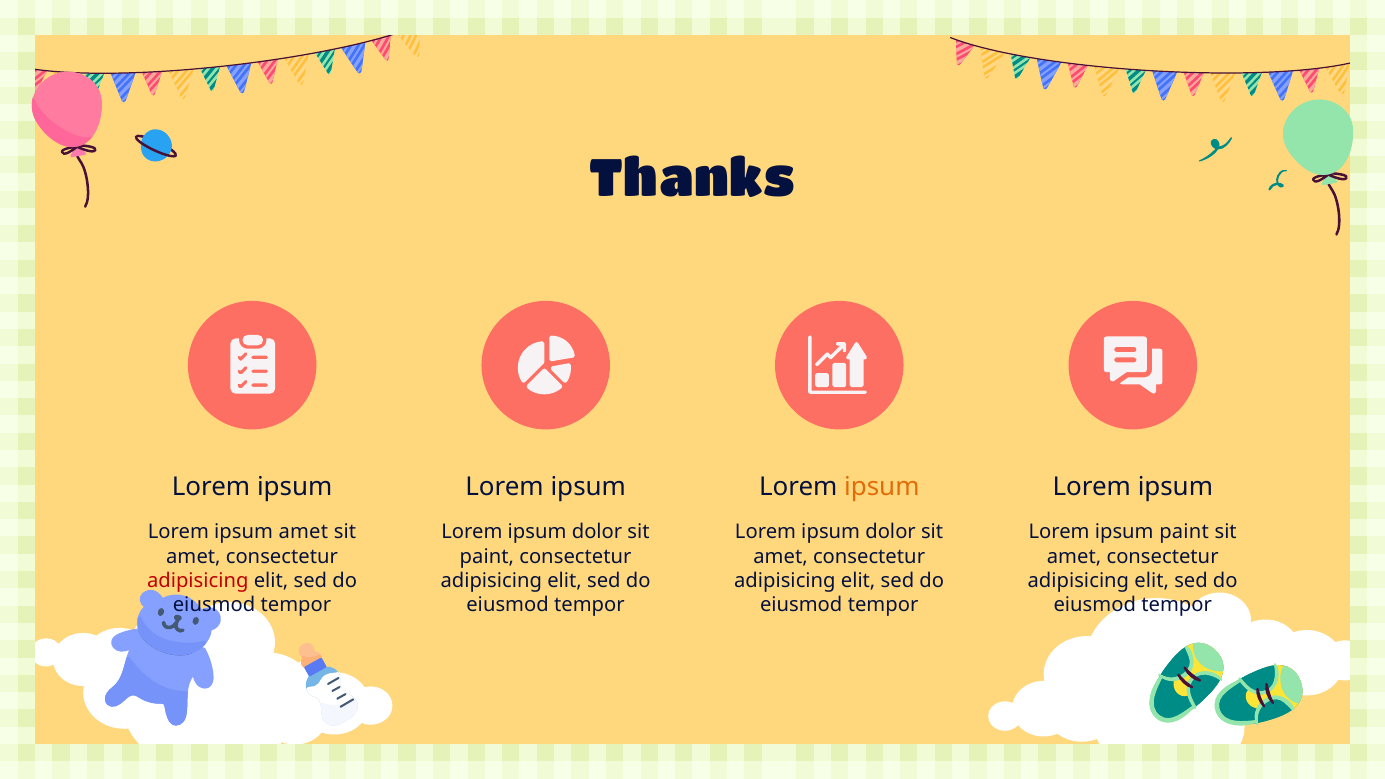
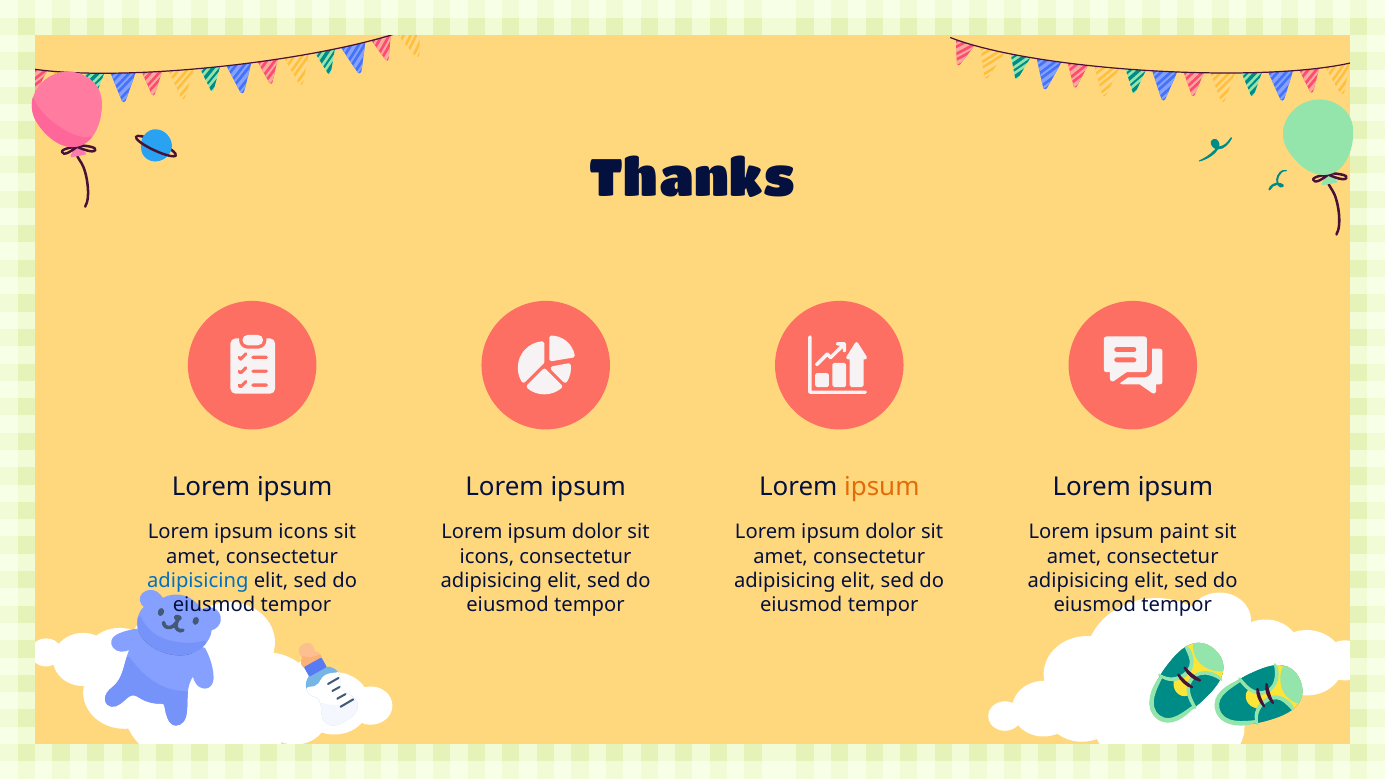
ipsum amet: amet -> icons
paint at (487, 556): paint -> icons
adipisicing at (198, 581) colour: red -> blue
